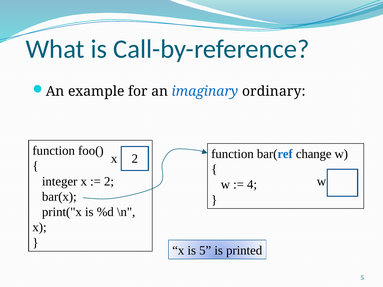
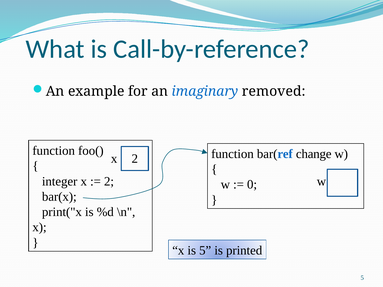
ordinary: ordinary -> removed
4: 4 -> 0
